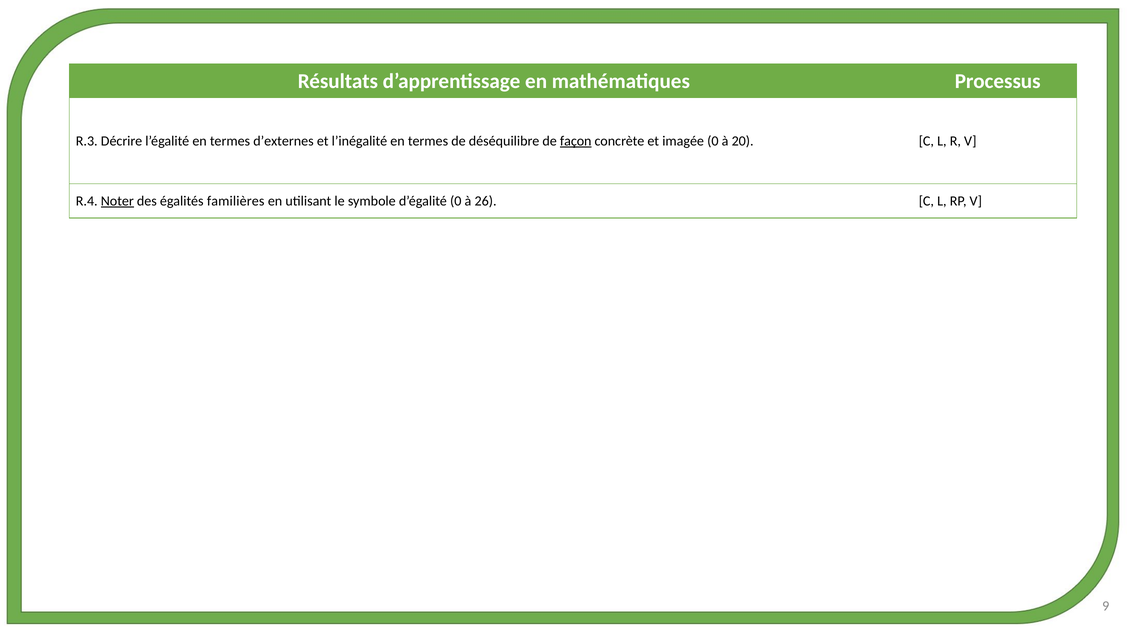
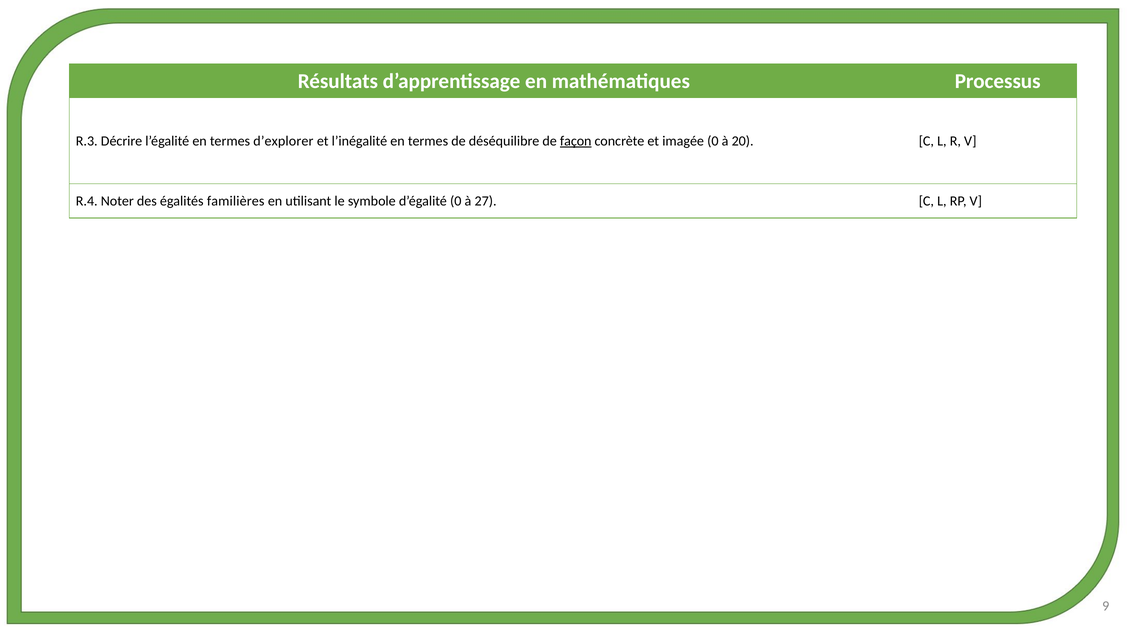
d’externes: d’externes -> d’explorer
Noter underline: present -> none
26: 26 -> 27
